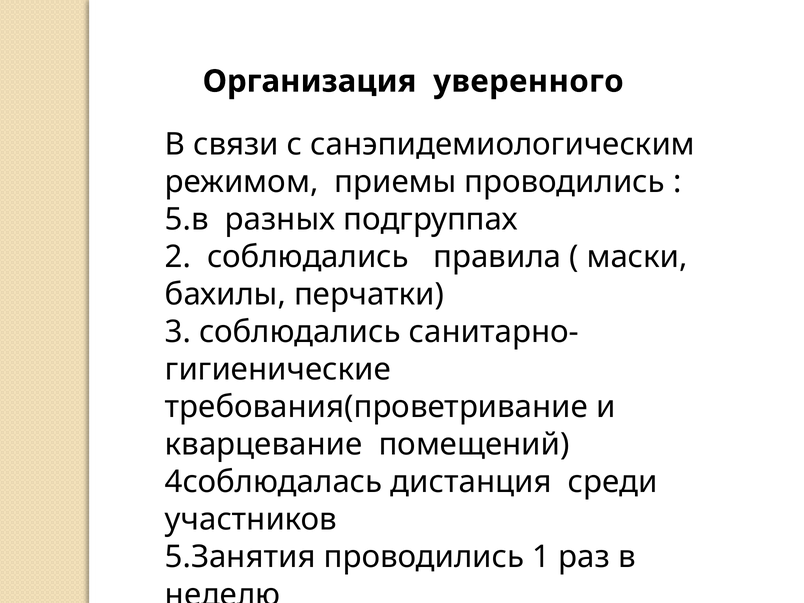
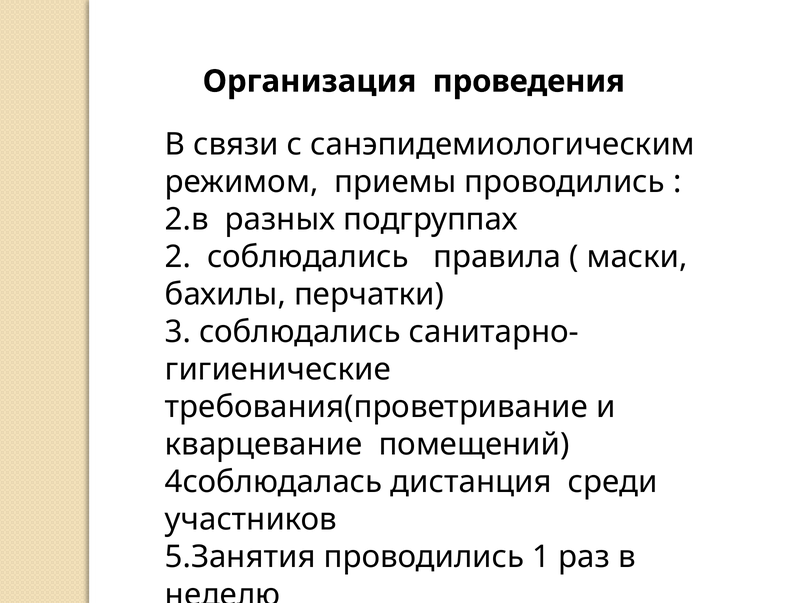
уверенного: уверенного -> проведения
5.в: 5.в -> 2.в
